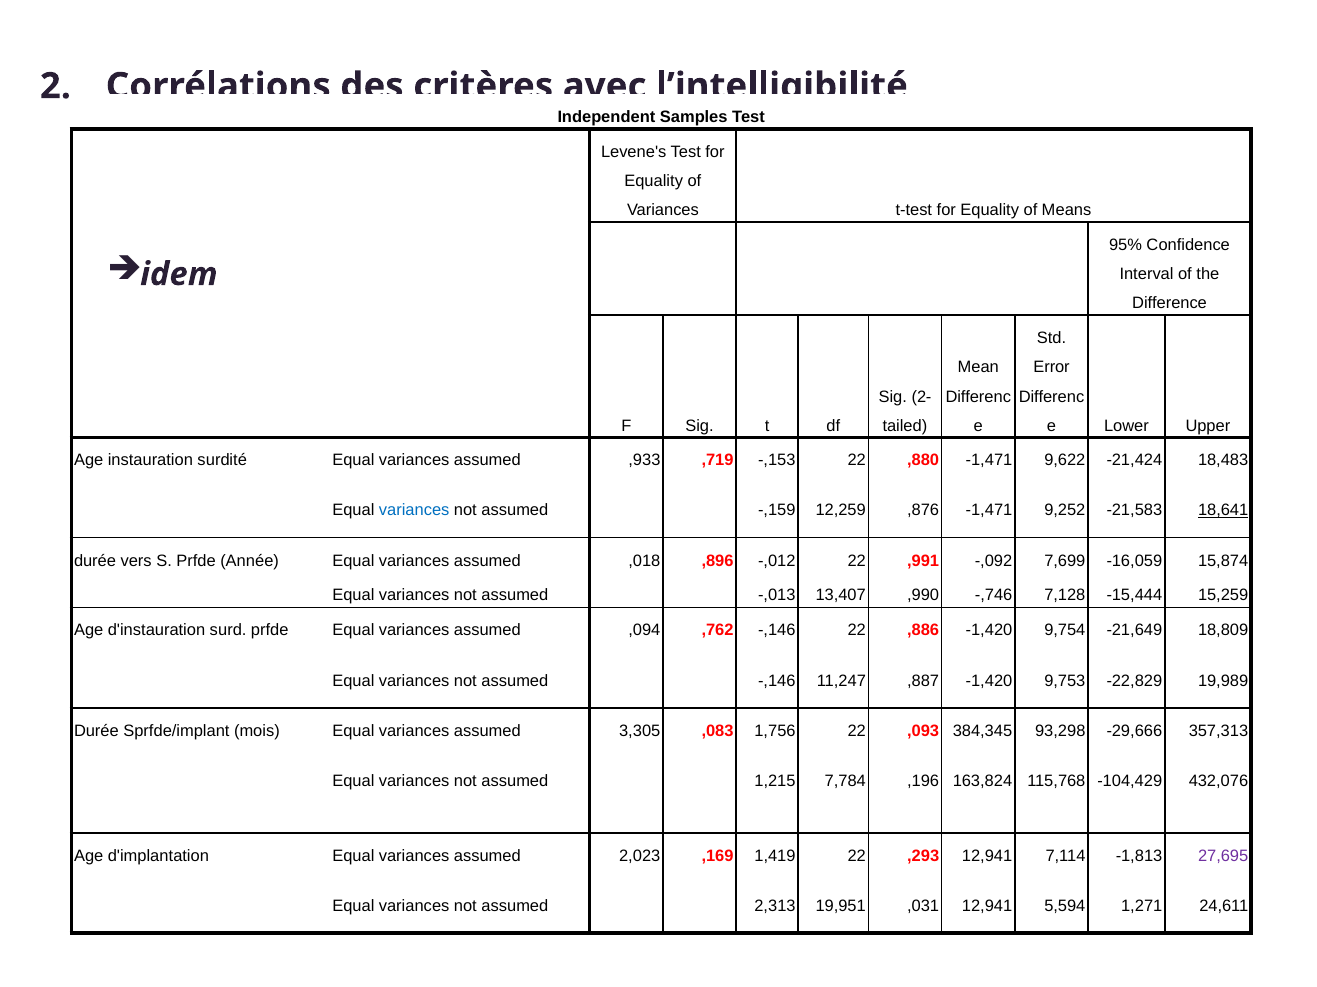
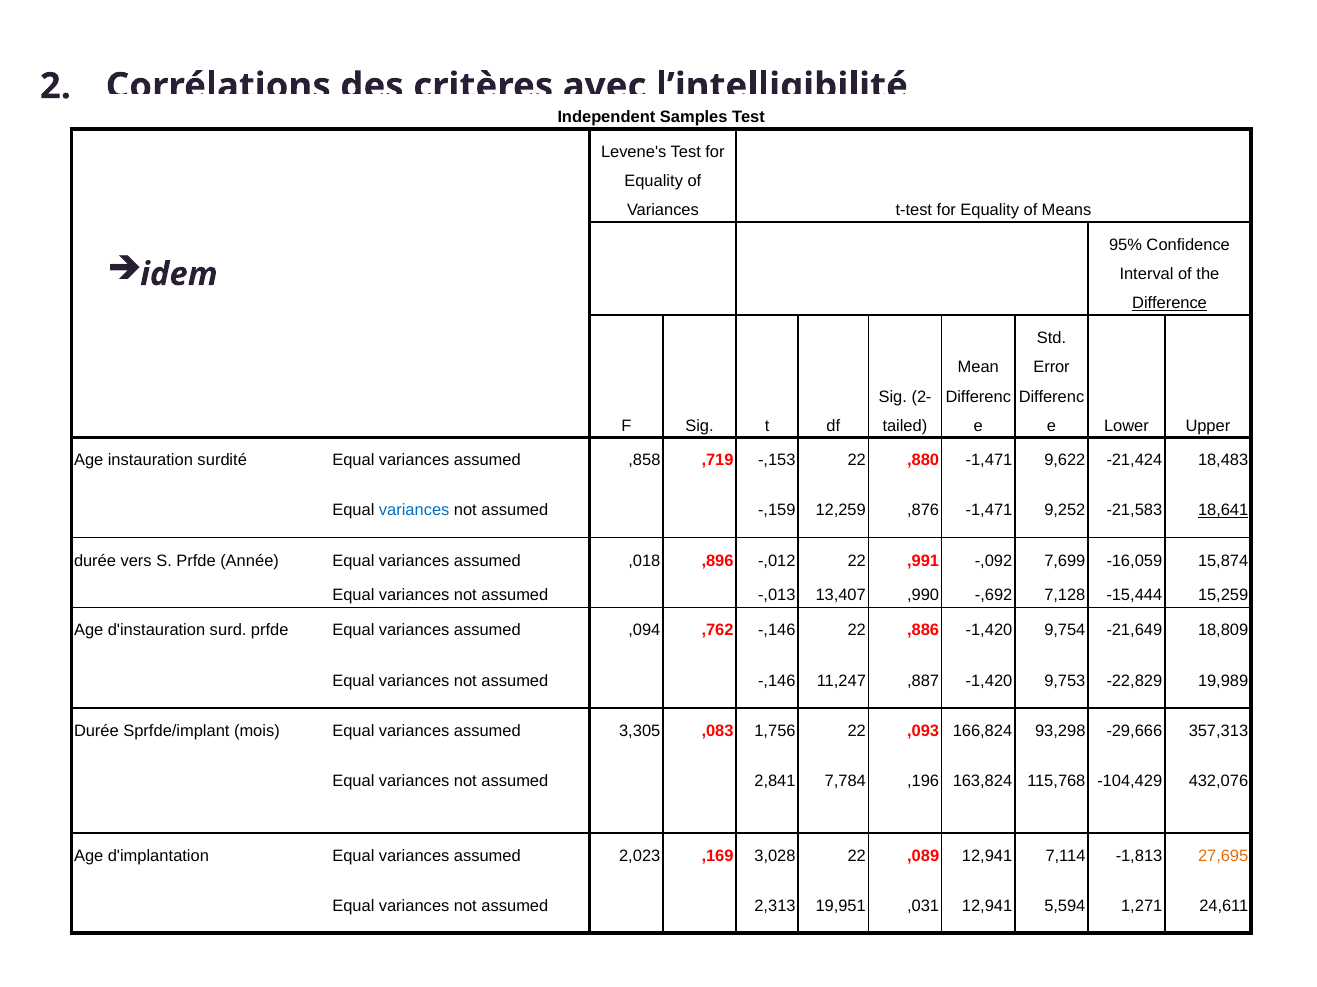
Difference underline: none -> present
,933: ,933 -> ,858
-,746: -,746 -> -,692
384,345: 384,345 -> 166,824
1,215: 1,215 -> 2,841
1,419: 1,419 -> 3,028
,293: ,293 -> ,089
27,695 colour: purple -> orange
